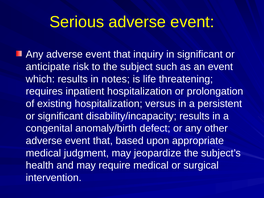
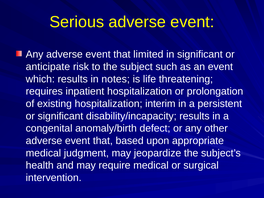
inquiry: inquiry -> limited
versus: versus -> interim
